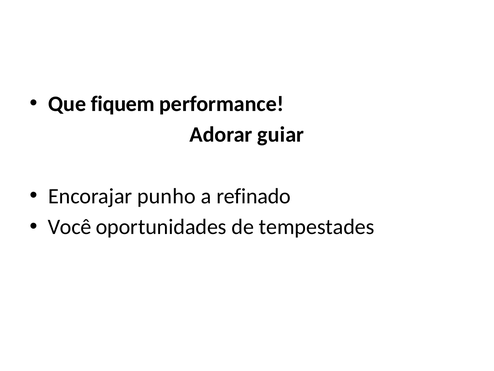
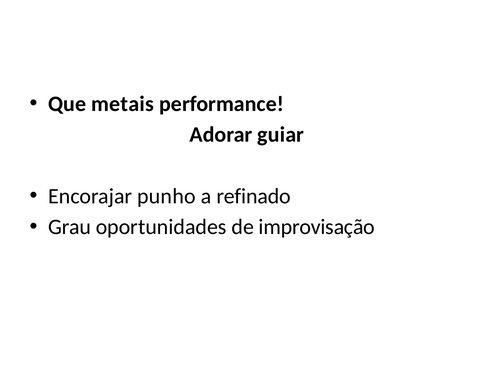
fiquem: fiquem -> metais
Você: Você -> Grau
tempestades: tempestades -> improvisação
